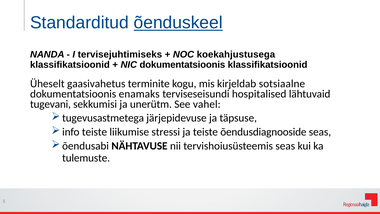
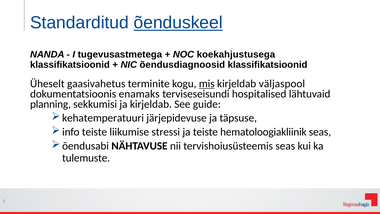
tervisejuhtimiseks: tervisejuhtimiseks -> tugevusastmetega
NIC dokumentatsioonis: dokumentatsioonis -> õendusdiagnoosid
mis underline: none -> present
sotsiaalne: sotsiaalne -> väljaspool
tugevani: tugevani -> planning
ja unerütm: unerütm -> kirjeldab
vahel: vahel -> guide
tugevusastmetega: tugevusastmetega -> kehatemperatuuri
õendusdiagnooside: õendusdiagnooside -> hematoloogiakliinik
